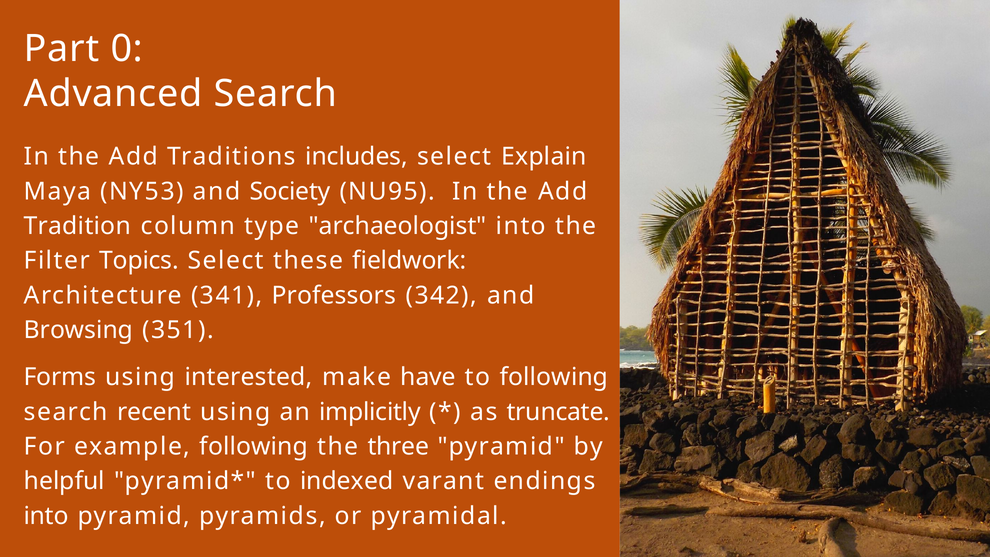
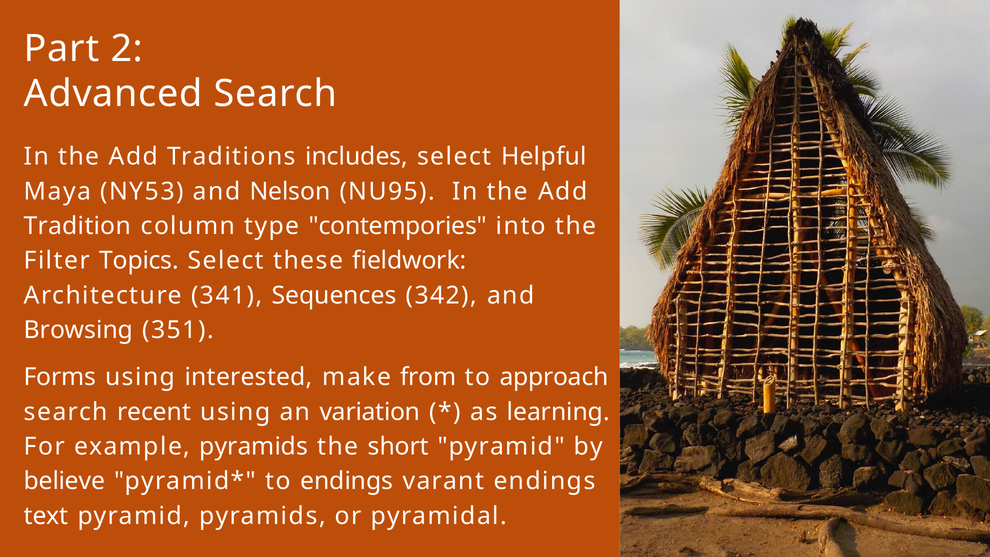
0: 0 -> 2
Explain: Explain -> Helpful
Society: Society -> Nelson
archaeologist: archaeologist -> contempories
Professors: Professors -> Sequences
have: have -> from
to following: following -> approach
implicitly: implicitly -> variation
truncate: truncate -> learning
example following: following -> pyramids
three: three -> short
helpful: helpful -> believe
to indexed: indexed -> endings
into at (46, 516): into -> text
